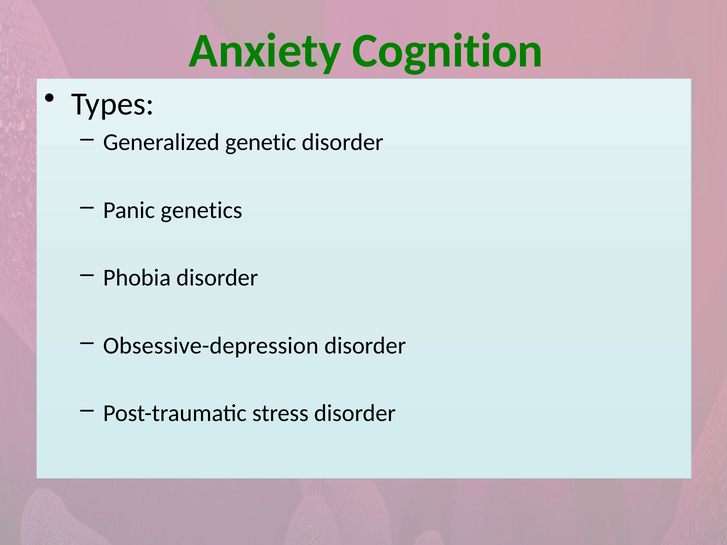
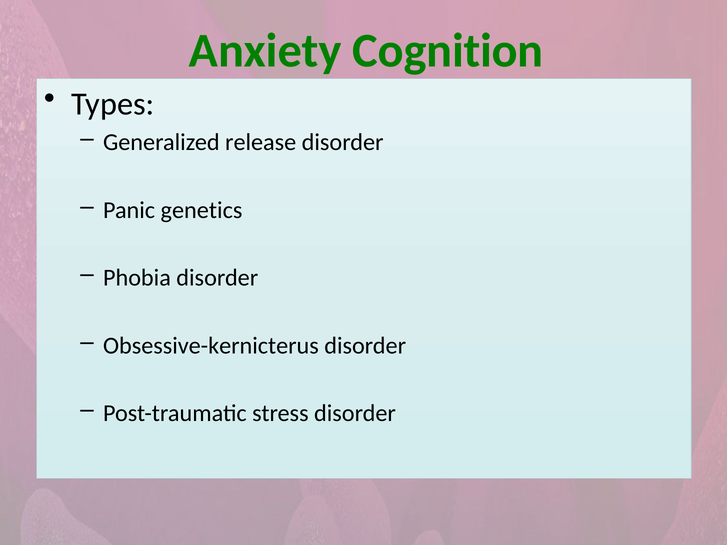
genetic: genetic -> release
Obsessive-depression: Obsessive-depression -> Obsessive-kernicterus
